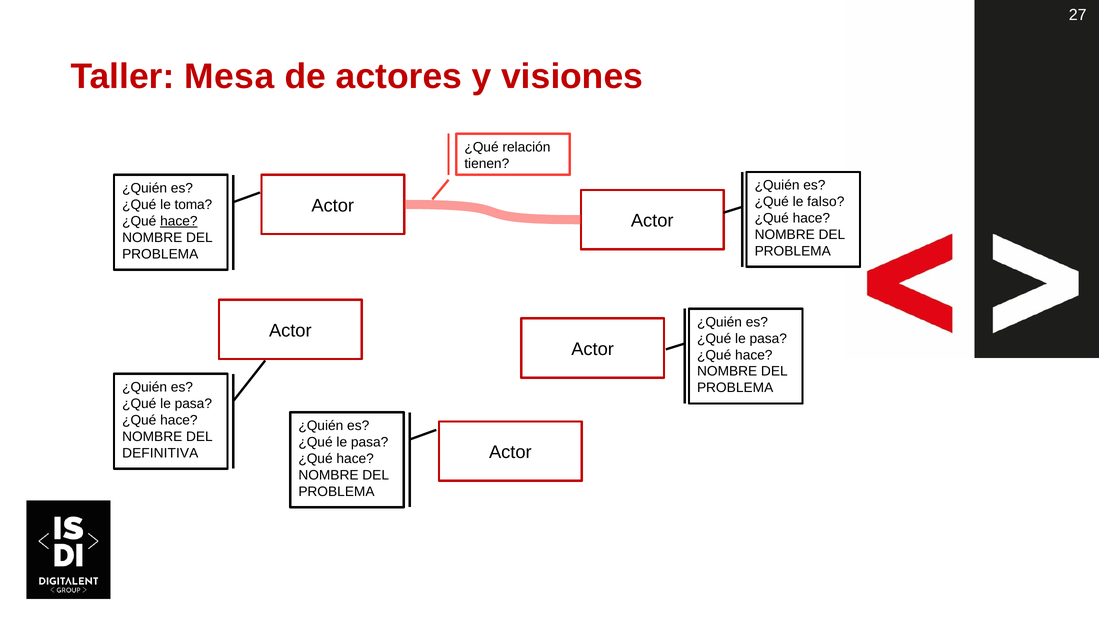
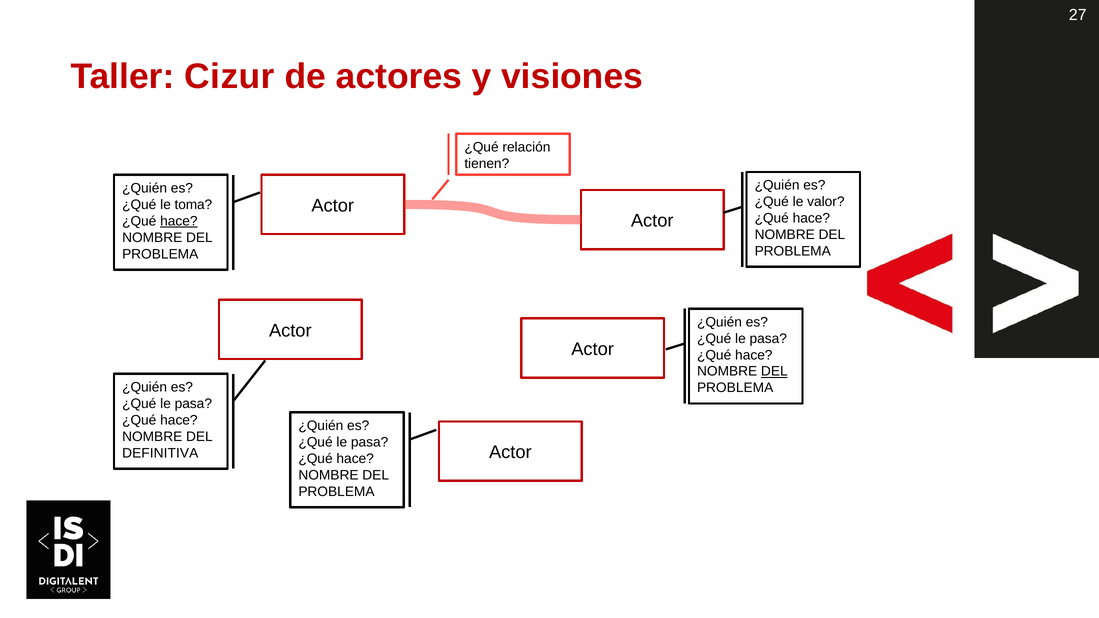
Mesa: Mesa -> Cizur
falso: falso -> valor
DEL at (774, 372) underline: none -> present
